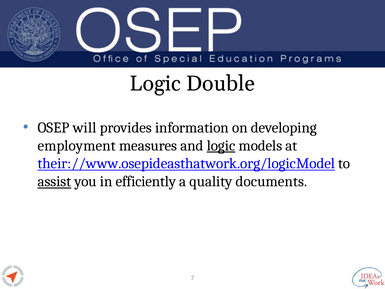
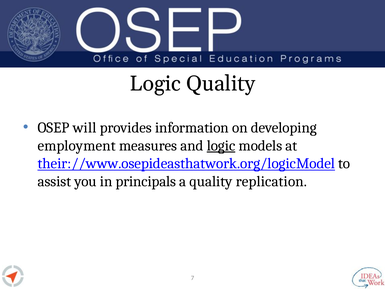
Logic Double: Double -> Quality
assist underline: present -> none
efficiently: efficiently -> principals
documents: documents -> replication
